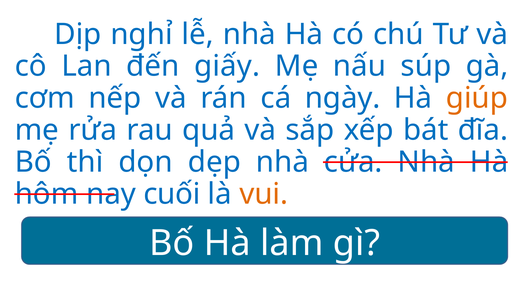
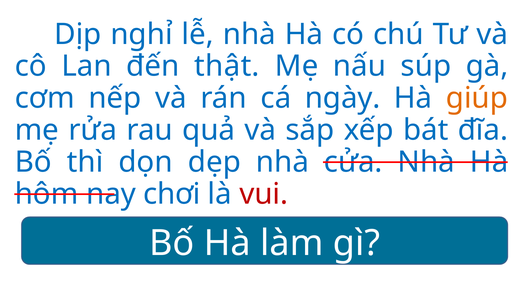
giấy: giấy -> thật
cuối: cuối -> chơi
vui colour: orange -> red
